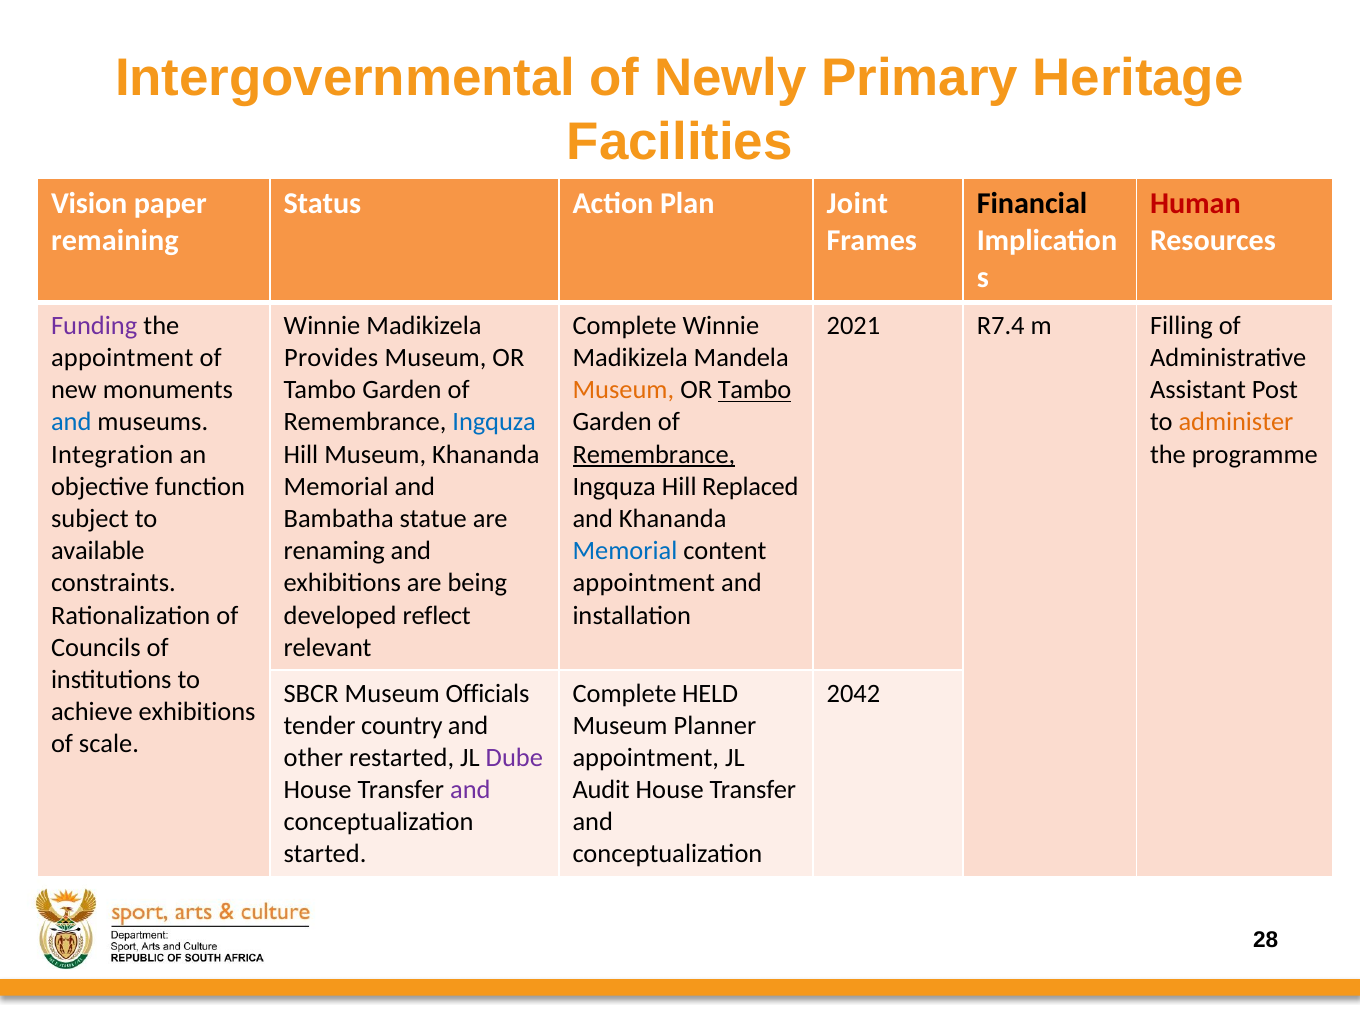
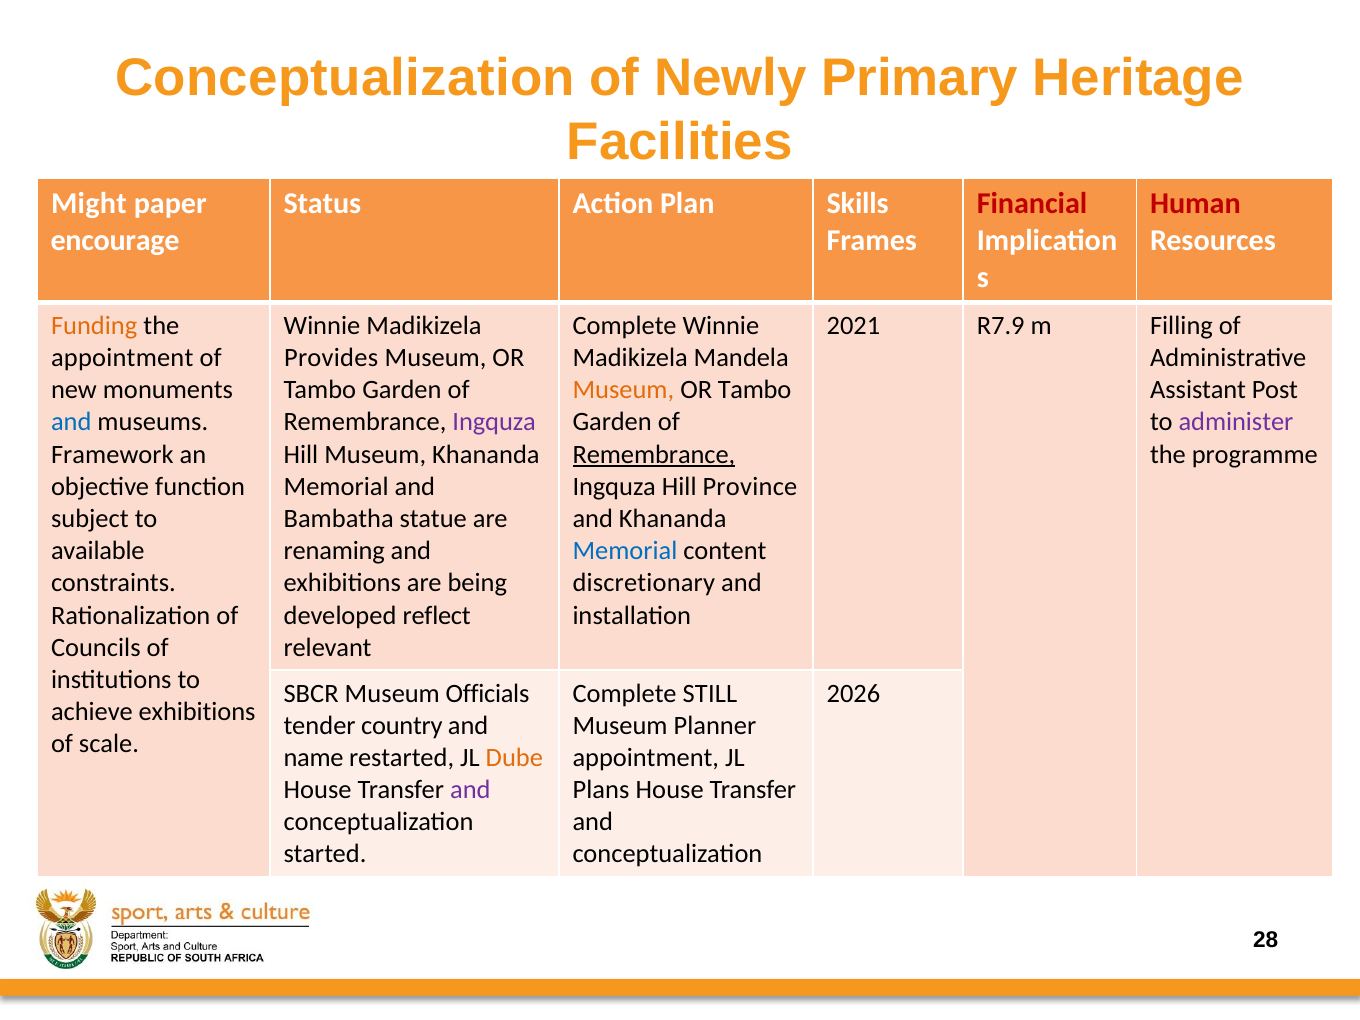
Intergovernmental at (345, 78): Intergovernmental -> Conceptualization
Vision: Vision -> Might
Joint: Joint -> Skills
Financial colour: black -> red
remaining: remaining -> encourage
Funding colour: purple -> orange
R7.4: R7.4 -> R7.9
Tambo at (755, 390) underline: present -> none
Ingquza at (494, 422) colour: blue -> purple
administer colour: orange -> purple
Integration: Integration -> Framework
Replaced: Replaced -> Province
appointment at (644, 583): appointment -> discretionary
HELD: HELD -> STILL
2042: 2042 -> 2026
other: other -> name
Dube colour: purple -> orange
Audit: Audit -> Plans
